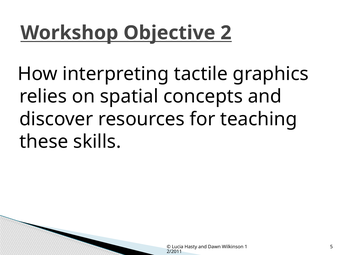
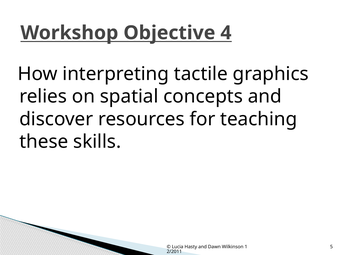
2: 2 -> 4
